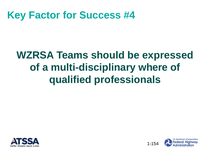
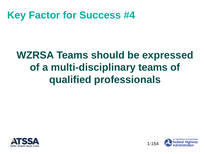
multi-disciplinary where: where -> teams
